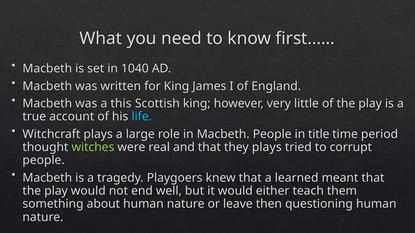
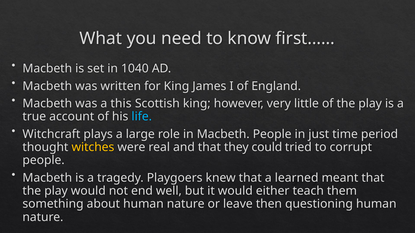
title: title -> just
witches colour: light green -> yellow
they plays: plays -> could
